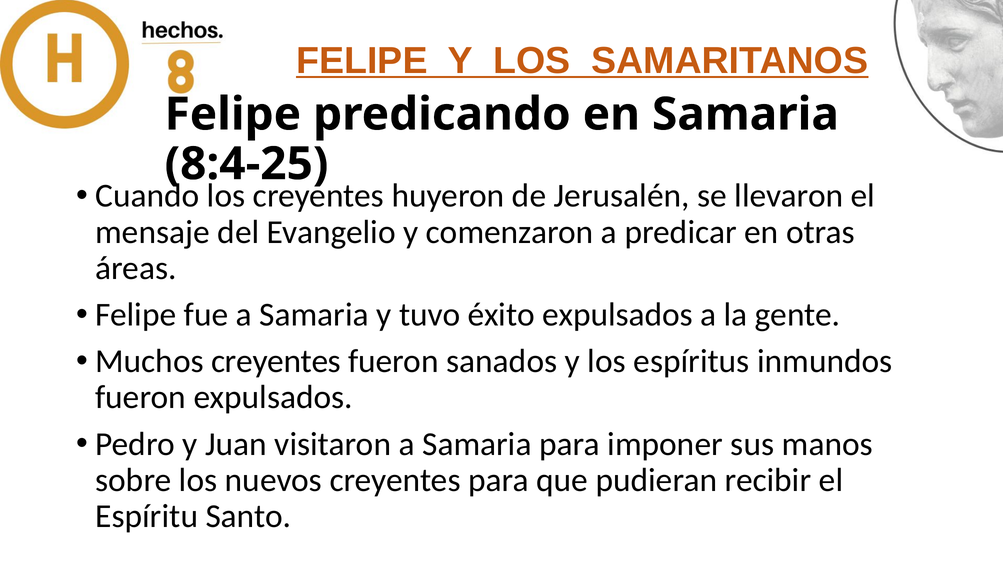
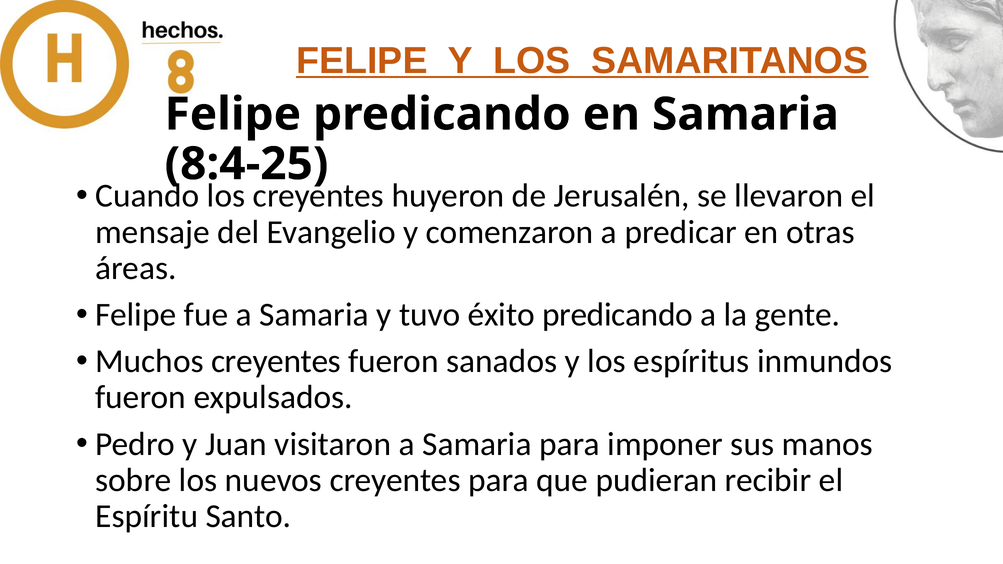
éxito expulsados: expulsados -> predicando
